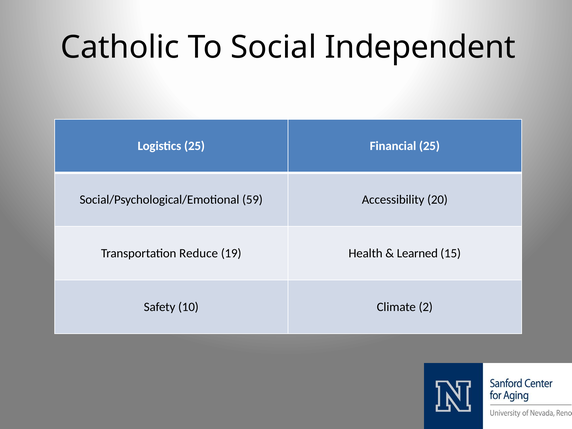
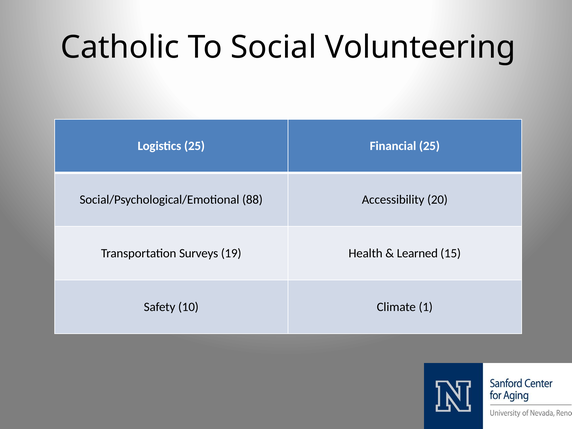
Independent: Independent -> Volunteering
59: 59 -> 88
Reduce: Reduce -> Surveys
2: 2 -> 1
